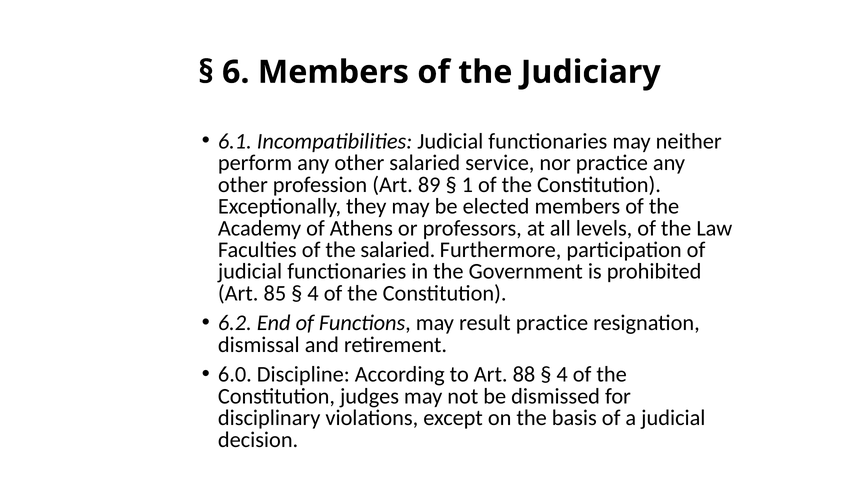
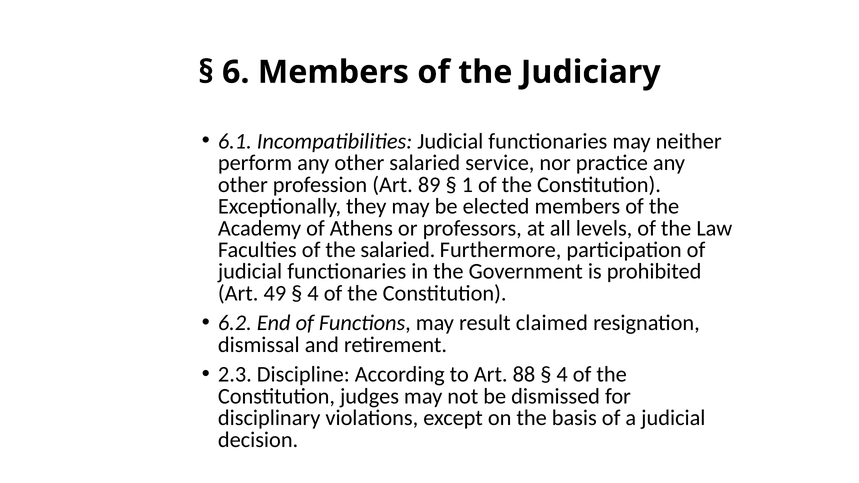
85: 85 -> 49
result practice: practice -> claimed
6.0: 6.0 -> 2.3
